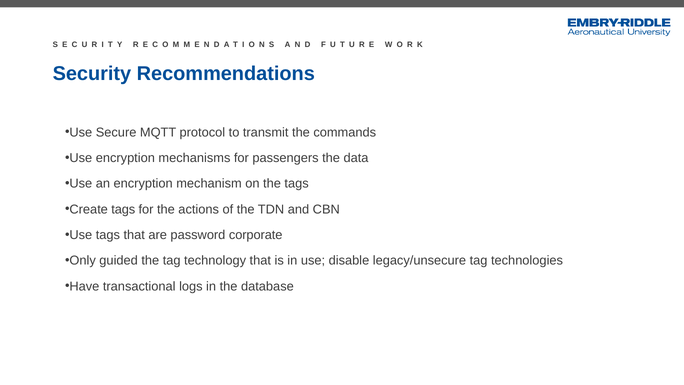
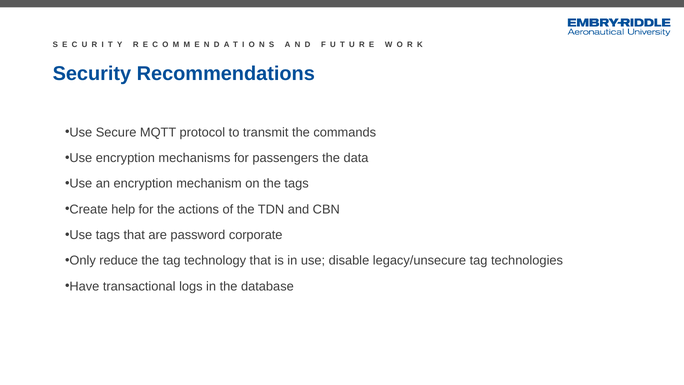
Create tags: tags -> help
guided: guided -> reduce
